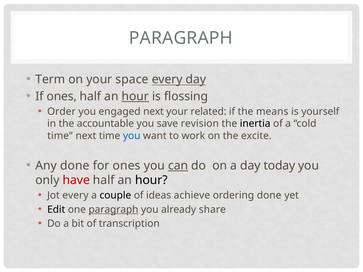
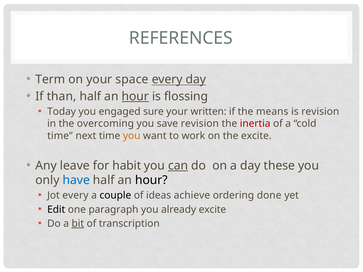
PARAGRAPH at (181, 38): PARAGRAPH -> REFERENCES
If ones: ones -> than
Order: Order -> Today
engaged next: next -> sure
related: related -> written
is yourself: yourself -> revision
accountable: accountable -> overcoming
inertia colour: black -> red
you at (132, 136) colour: blue -> orange
Any done: done -> leave
for ones: ones -> habit
today: today -> these
have colour: red -> blue
paragraph at (113, 210) underline: present -> none
already share: share -> excite
bit underline: none -> present
